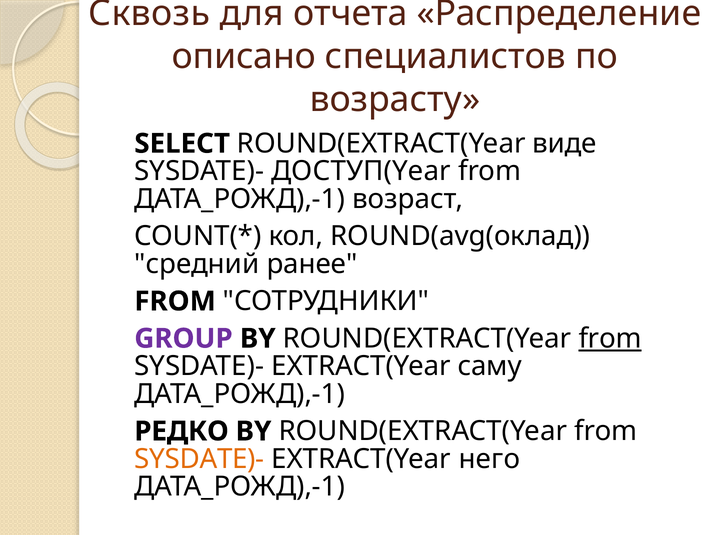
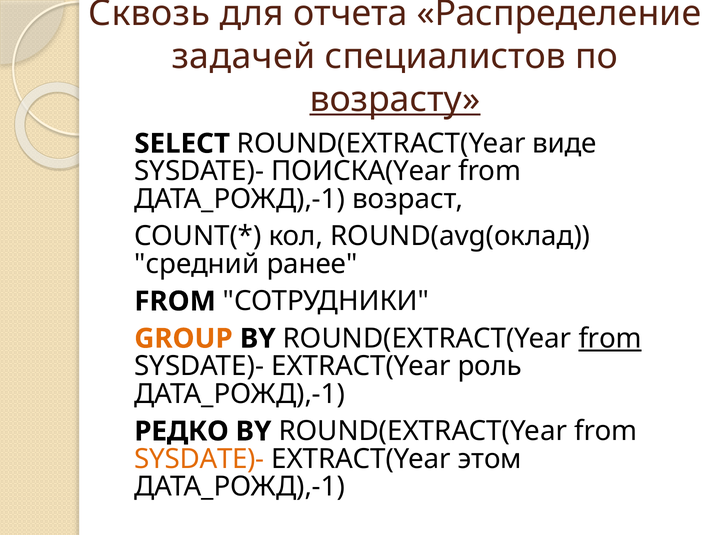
описано: описано -> задачей
возрасту underline: none -> present
ДОСТУП(Year: ДОСТУП(Year -> ПОИСКА(Year
GROUP colour: purple -> orange
саму: саму -> роль
него: него -> этом
